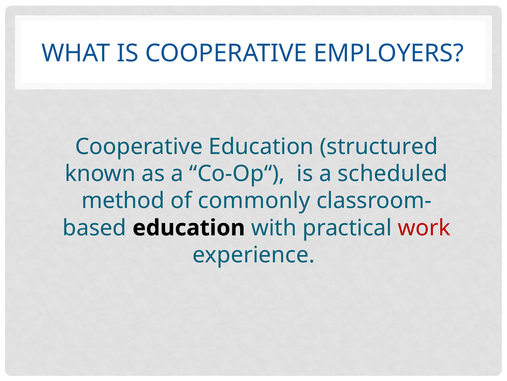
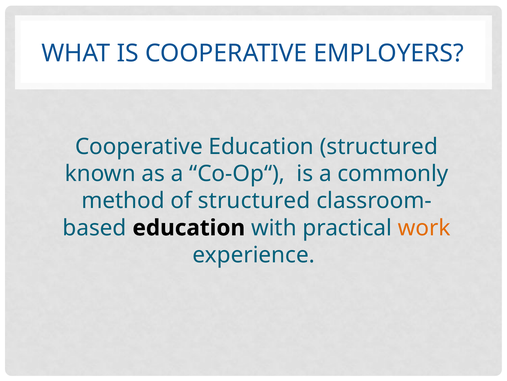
scheduled: scheduled -> commonly
of commonly: commonly -> structured
work colour: red -> orange
